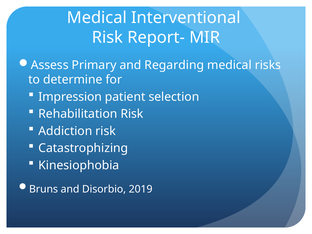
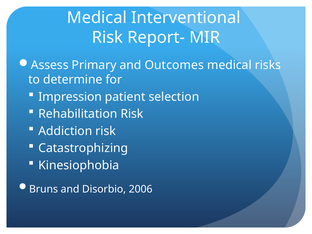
Regarding: Regarding -> Outcomes
2019: 2019 -> 2006
